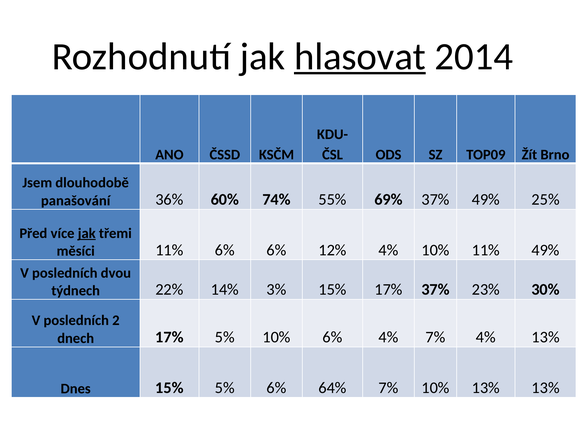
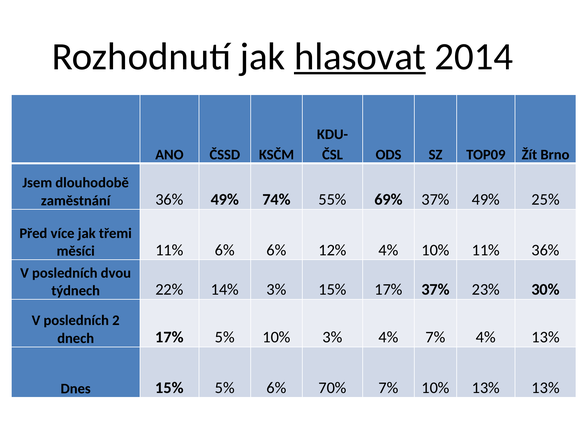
panašování: panašování -> zaměstnání
36% 60%: 60% -> 49%
jak at (87, 233) underline: present -> none
11% 49%: 49% -> 36%
10% 6%: 6% -> 3%
64%: 64% -> 70%
